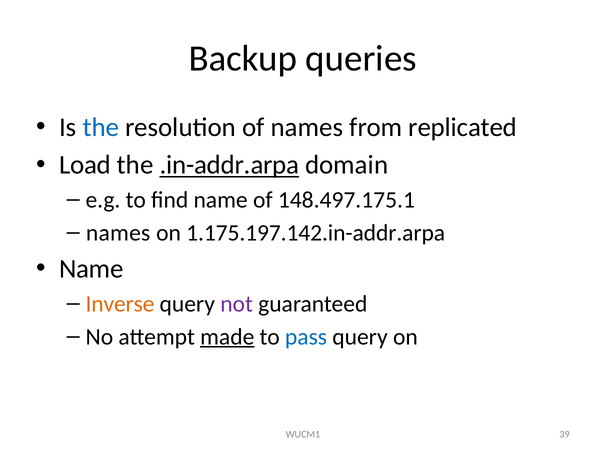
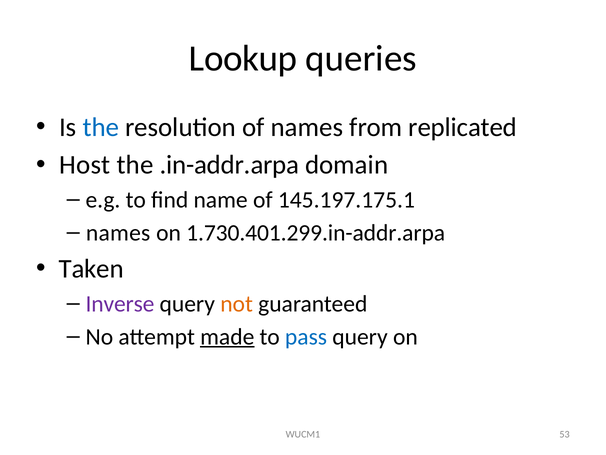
Backup: Backup -> Lookup
Load: Load -> Host
.in-addr.arpa underline: present -> none
148.497.175.1: 148.497.175.1 -> 145.197.175.1
1.175.197.142.in-addr.arpa: 1.175.197.142.in-addr.arpa -> 1.730.401.299.in-addr.arpa
Name at (91, 269): Name -> Taken
Inverse colour: orange -> purple
not colour: purple -> orange
39: 39 -> 53
